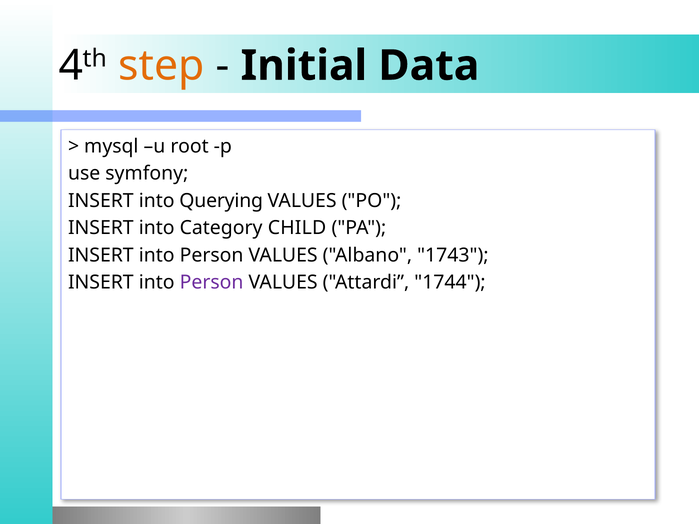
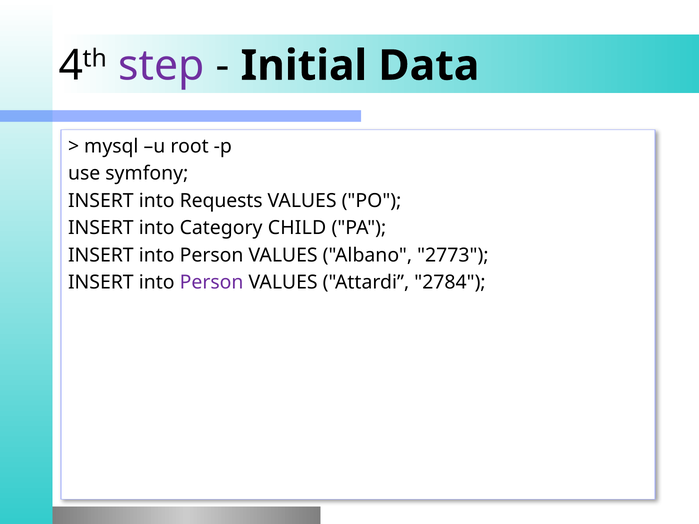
step colour: orange -> purple
Querying: Querying -> Requests
1743: 1743 -> 2773
1744: 1744 -> 2784
